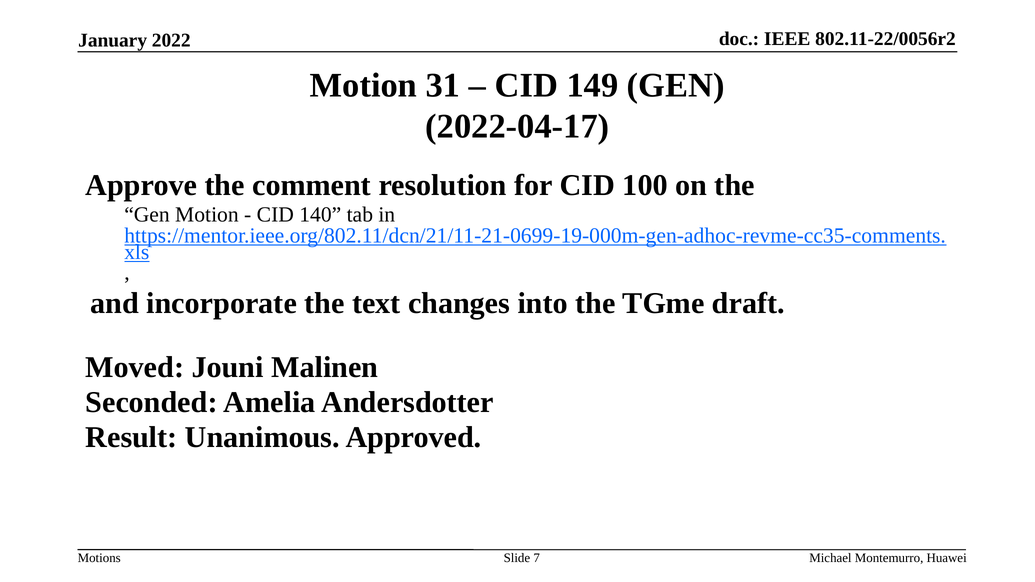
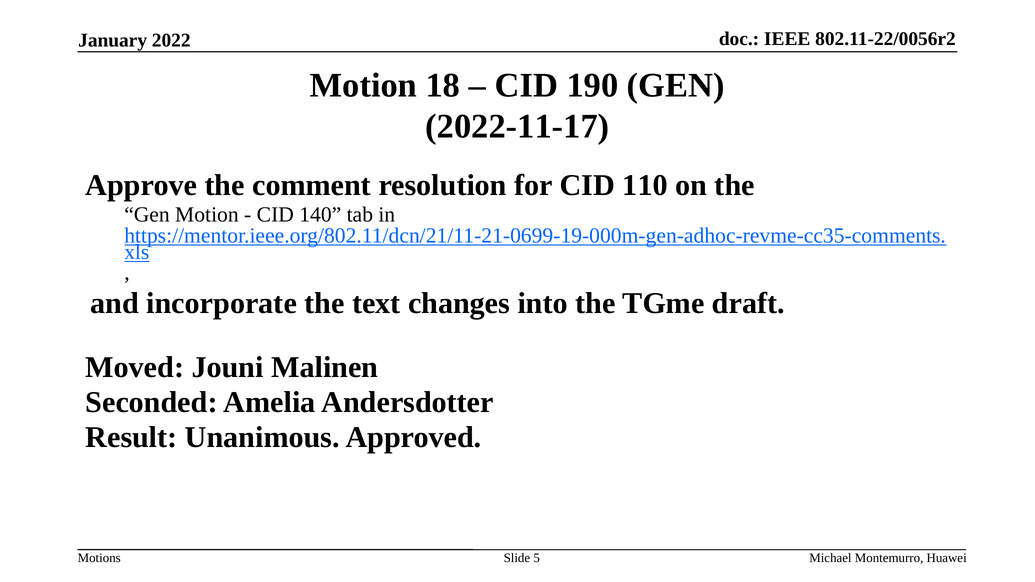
31: 31 -> 18
149: 149 -> 190
2022-04-17: 2022-04-17 -> 2022-11-17
100: 100 -> 110
7: 7 -> 5
